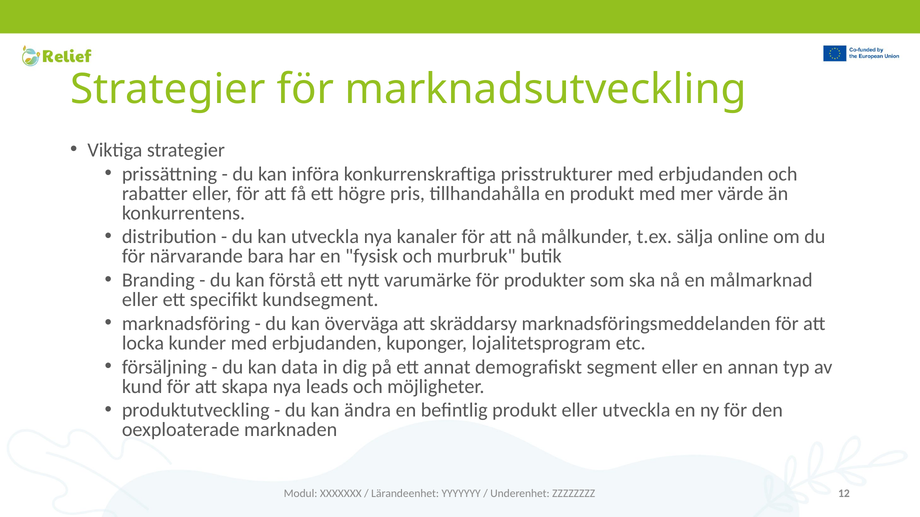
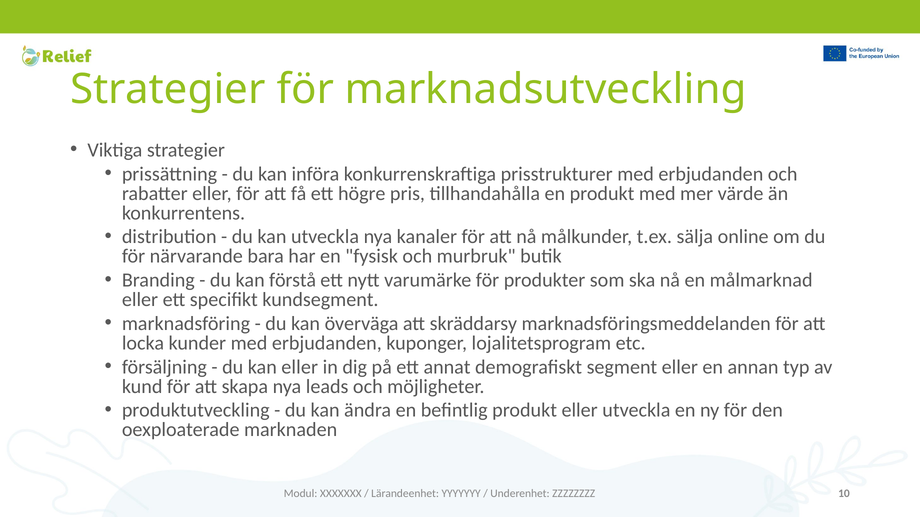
kan data: data -> eller
12: 12 -> 10
